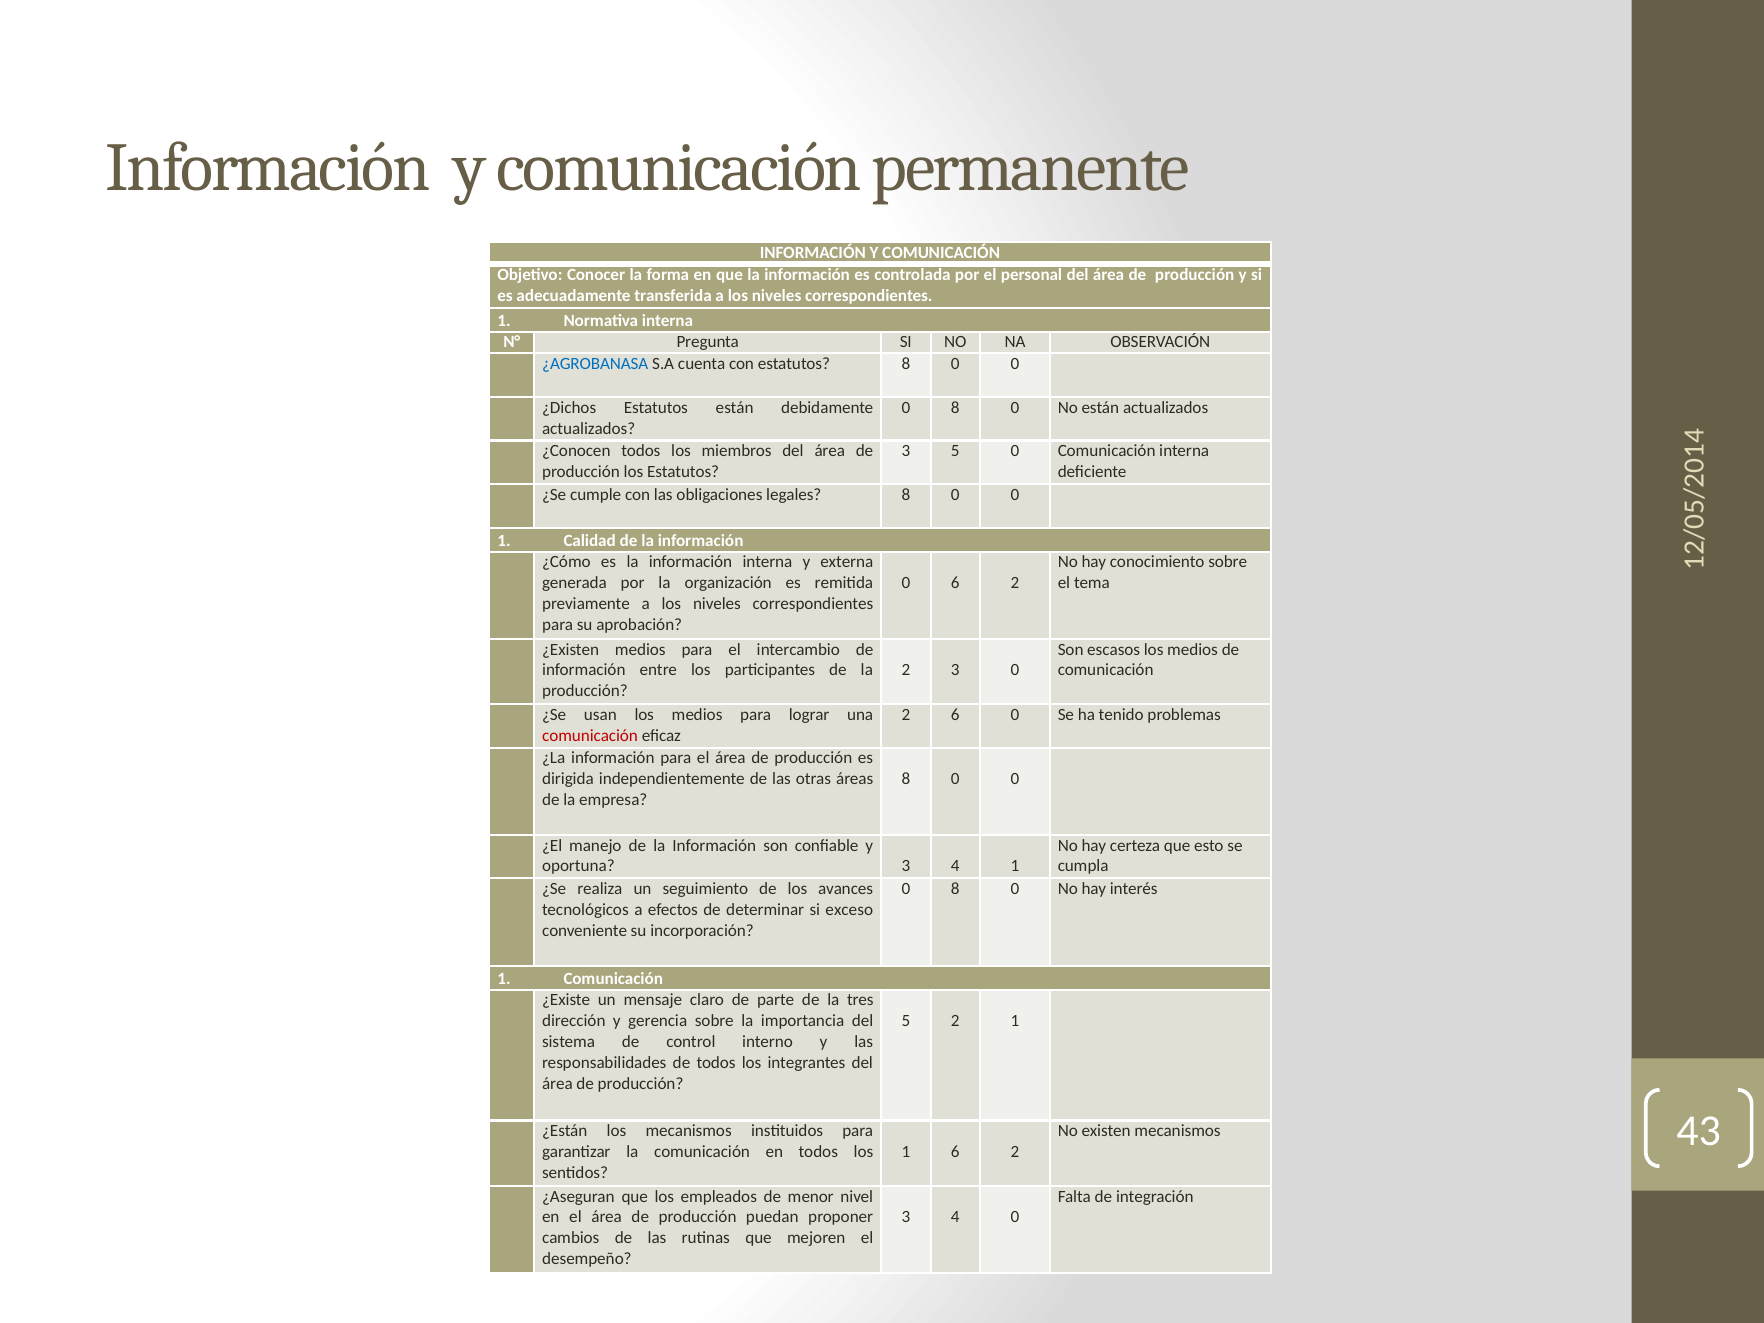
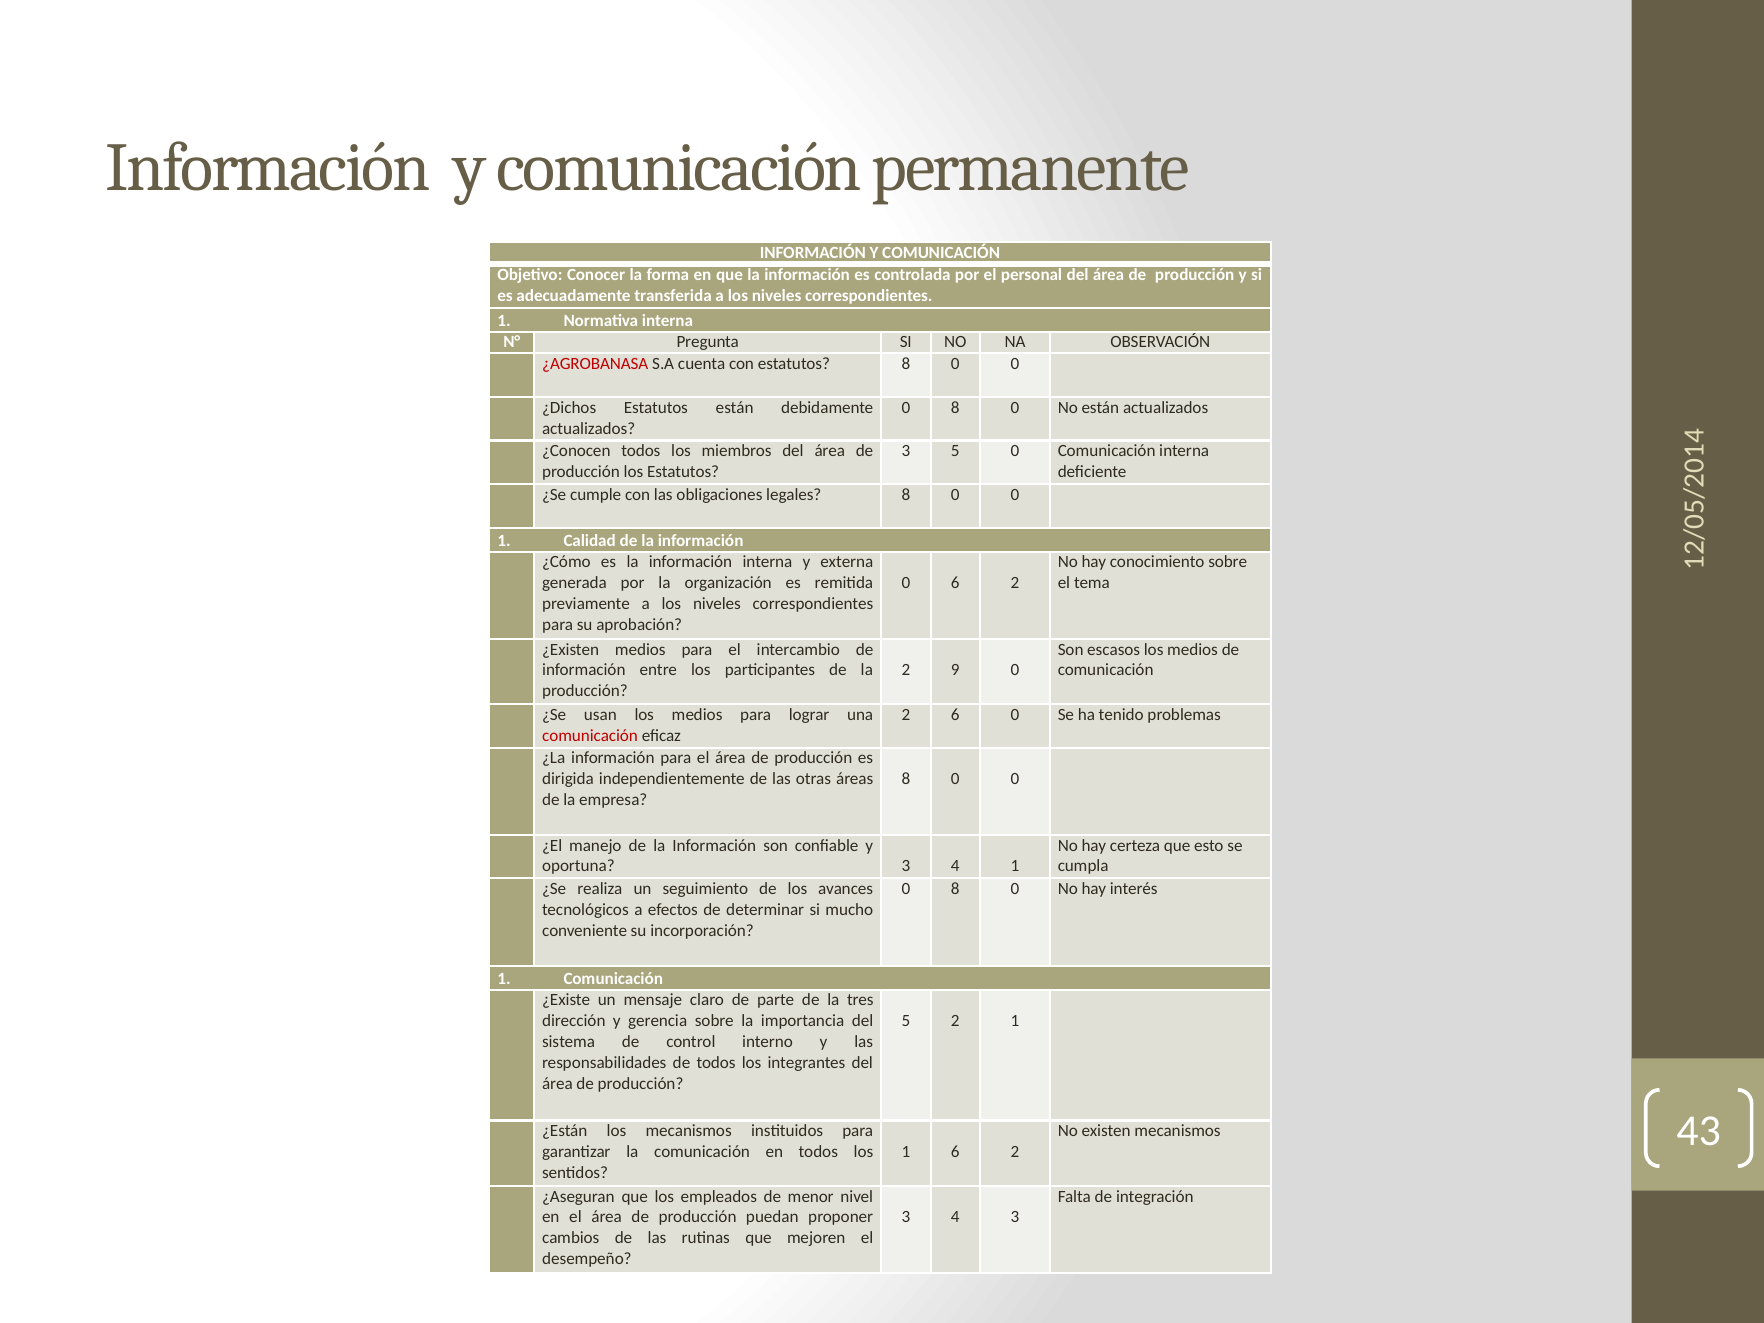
¿AGROBANASA colour: blue -> red
2 3: 3 -> 9
exceso: exceso -> mucho
4 0: 0 -> 3
